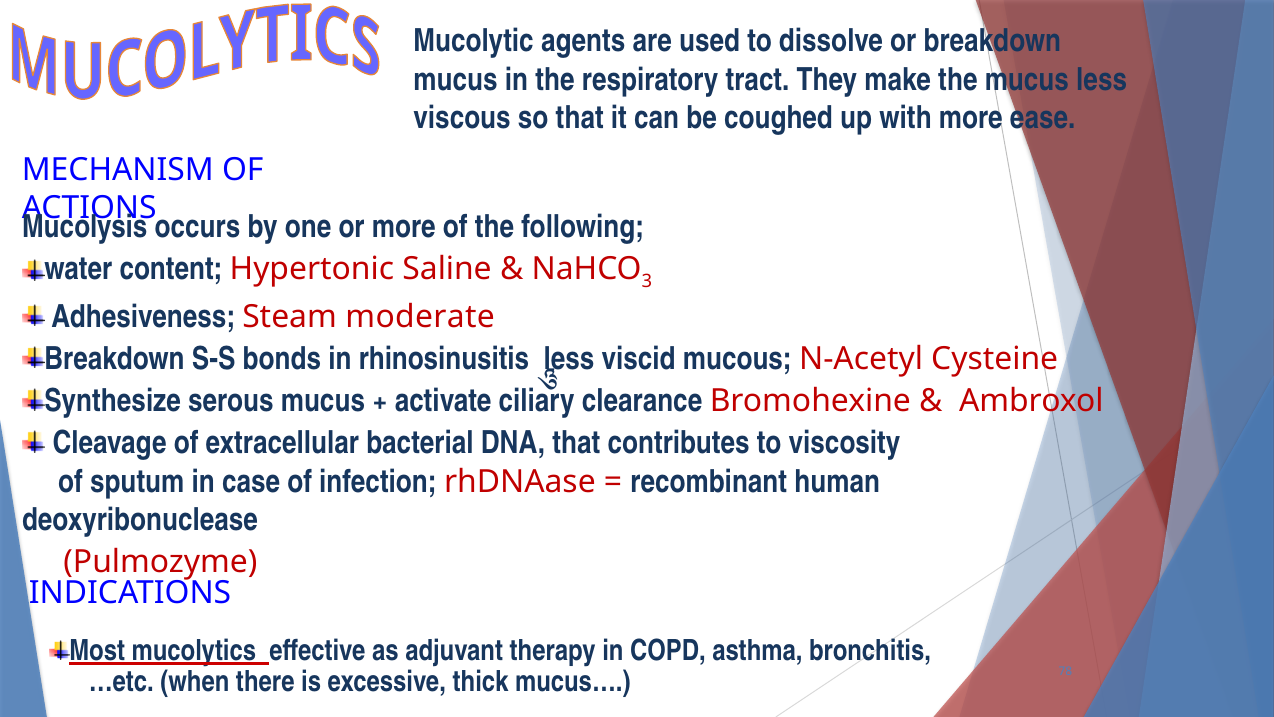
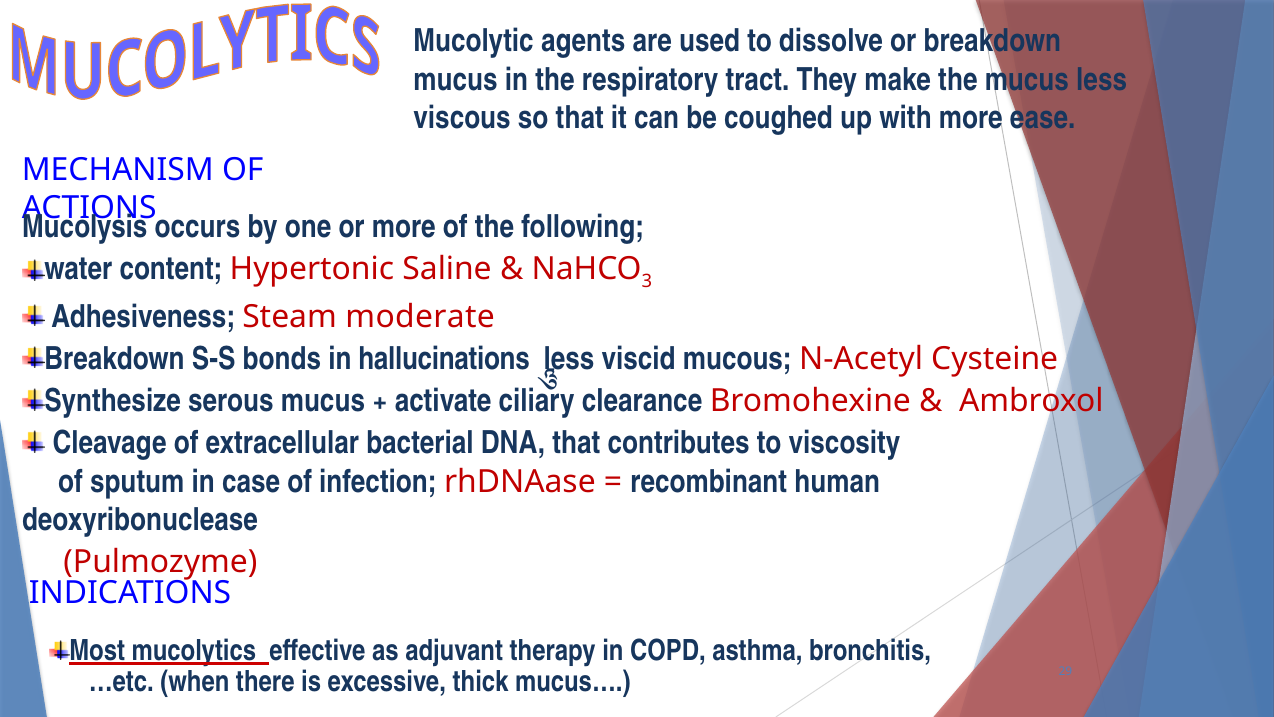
rhinosinusitis: rhinosinusitis -> hallucinations
78: 78 -> 29
